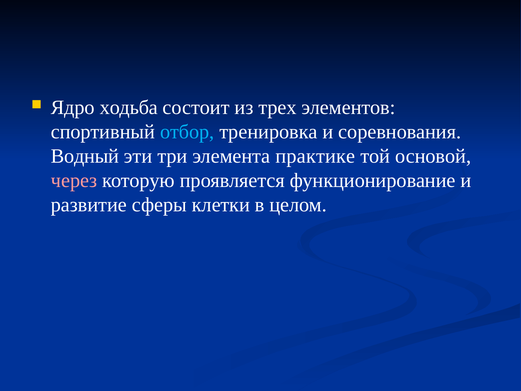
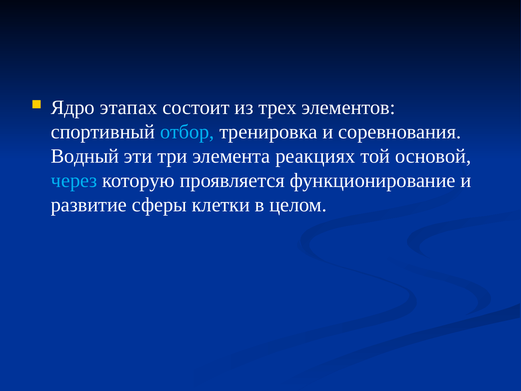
ходьба: ходьба -> этапах
практике: практике -> реакциях
через colour: pink -> light blue
